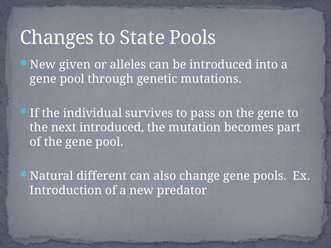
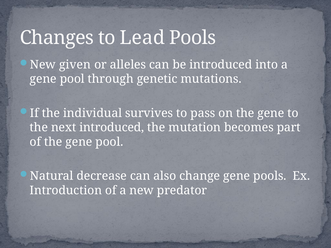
State: State -> Lead
different: different -> decrease
